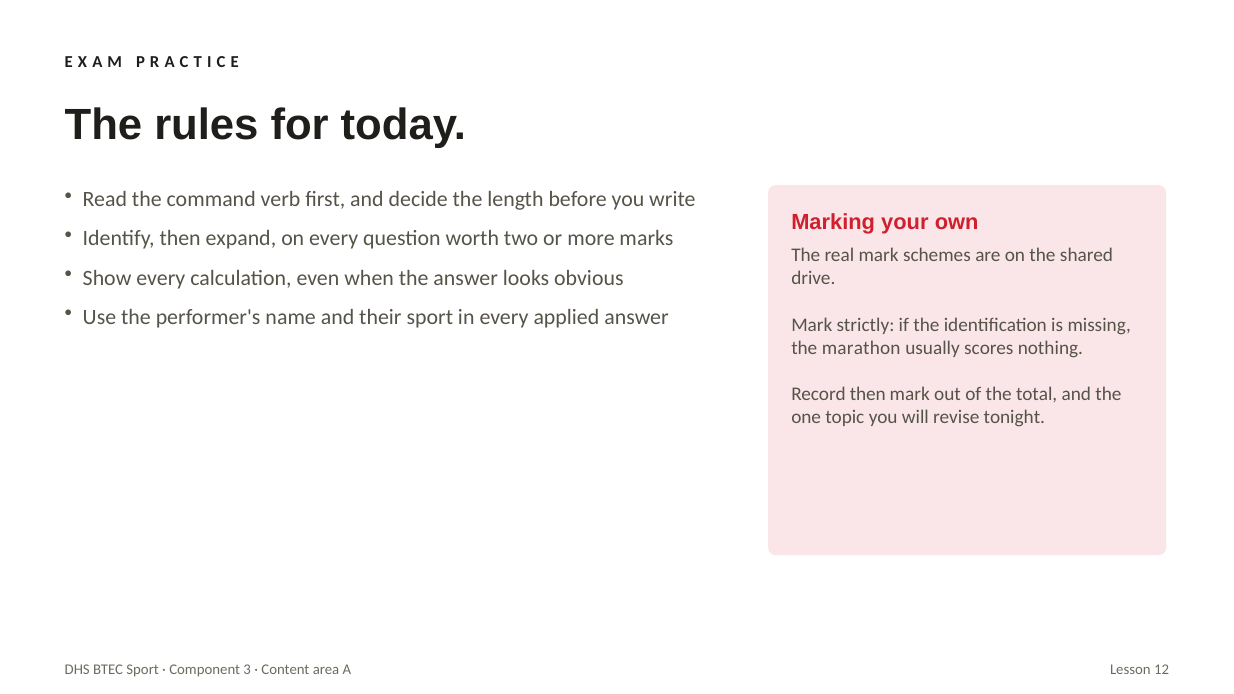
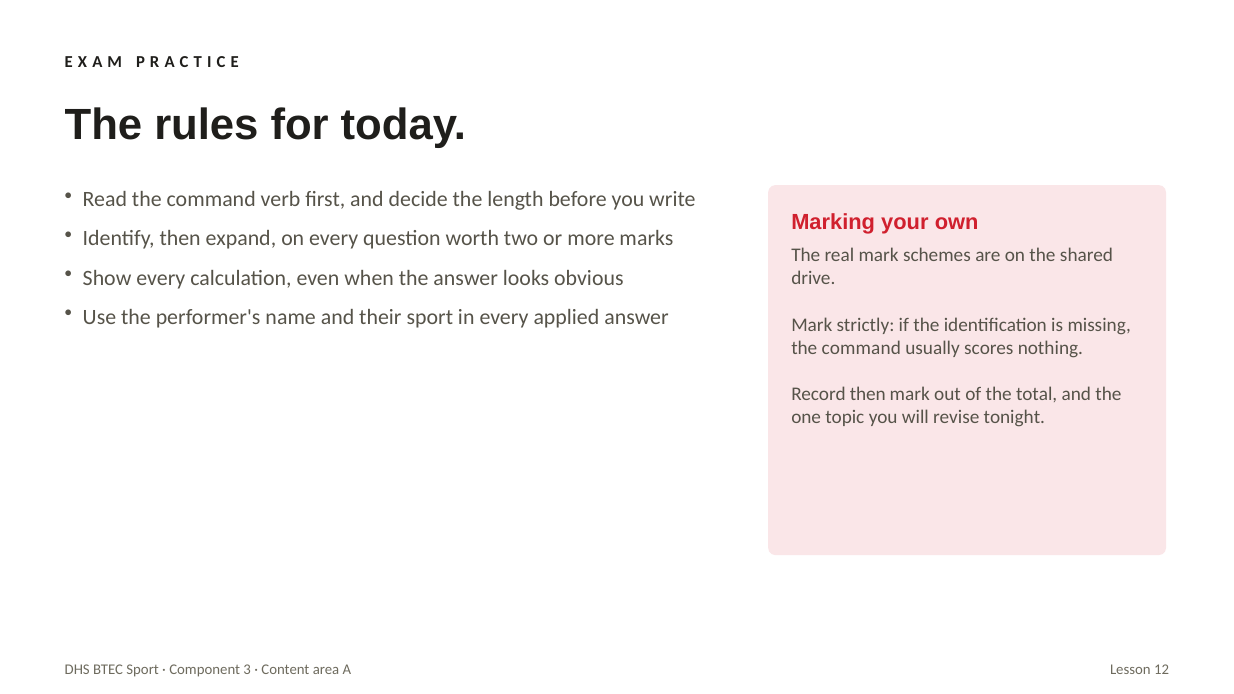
marathon at (861, 348): marathon -> command
